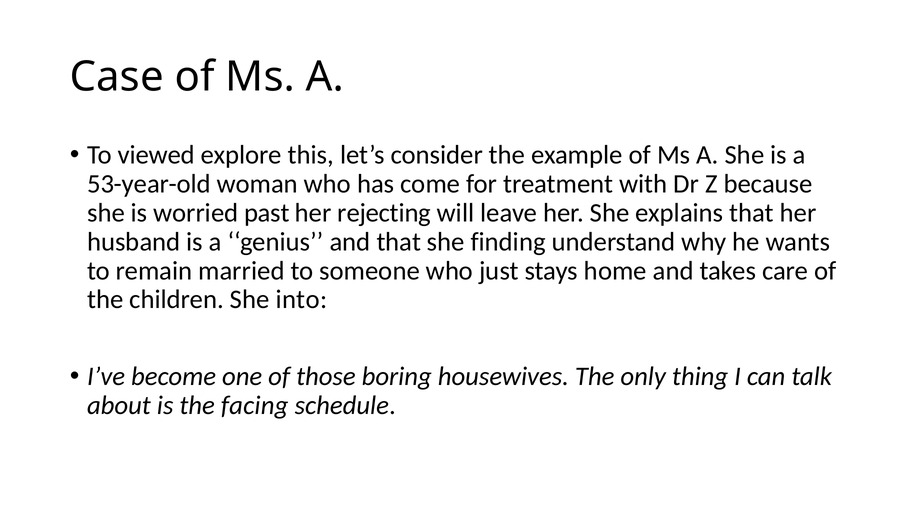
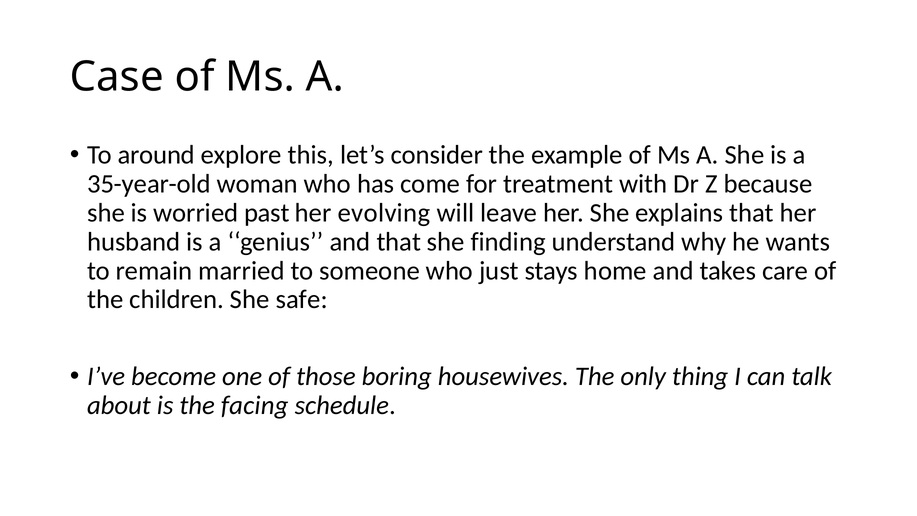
viewed: viewed -> around
53-year-old: 53-year-old -> 35-year-old
rejecting: rejecting -> evolving
into: into -> safe
